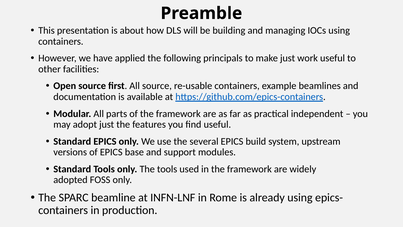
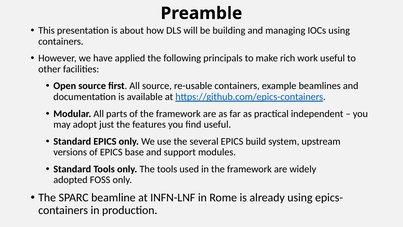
make just: just -> rich
